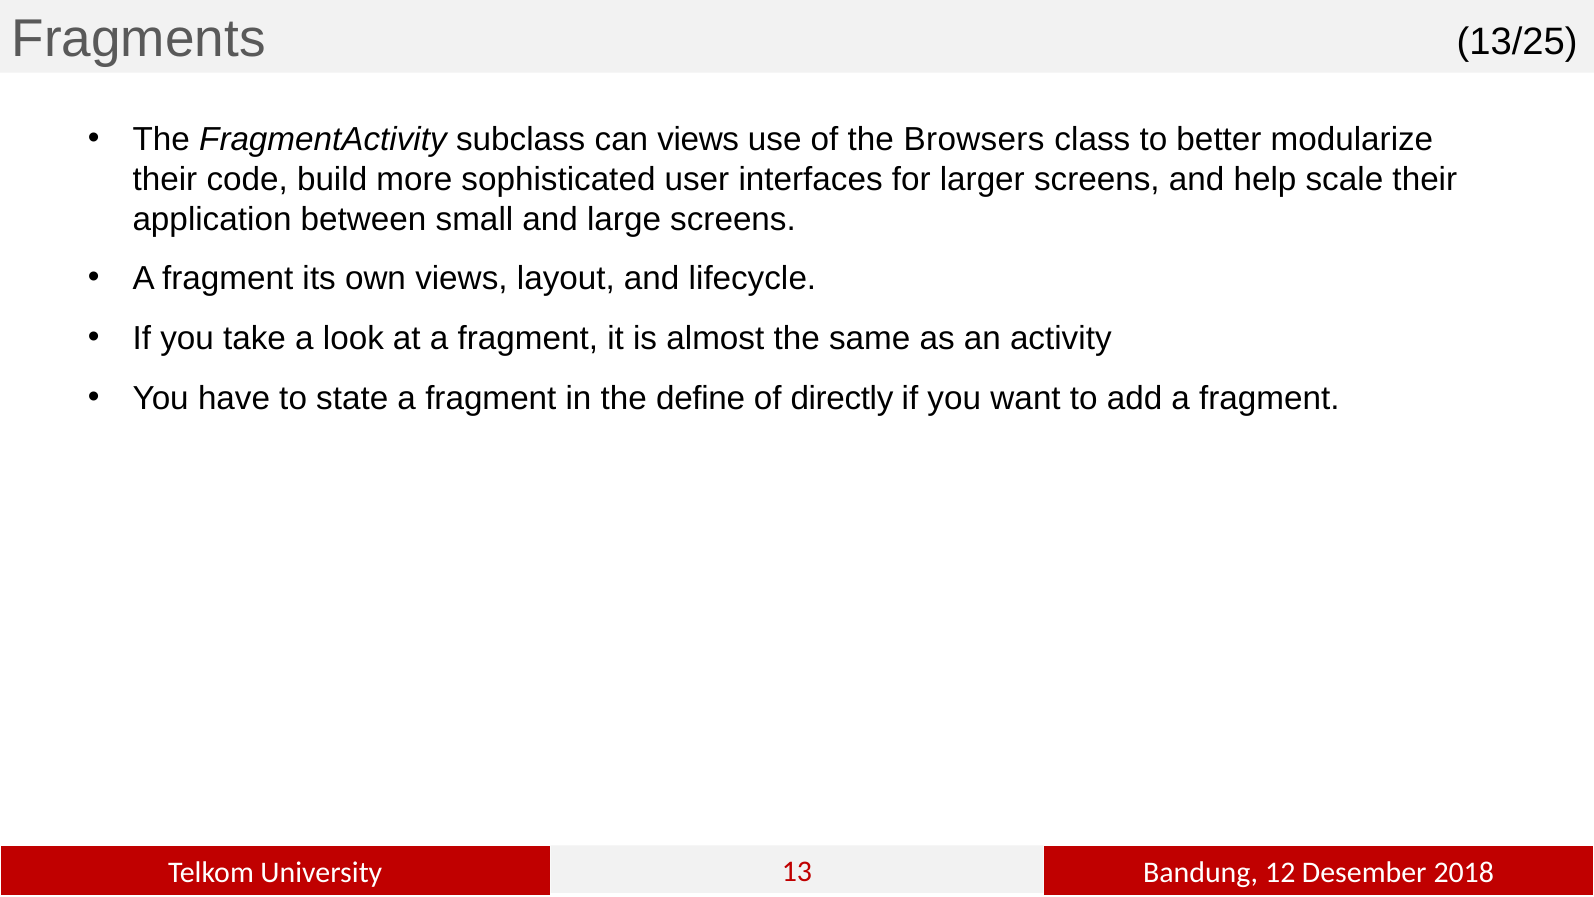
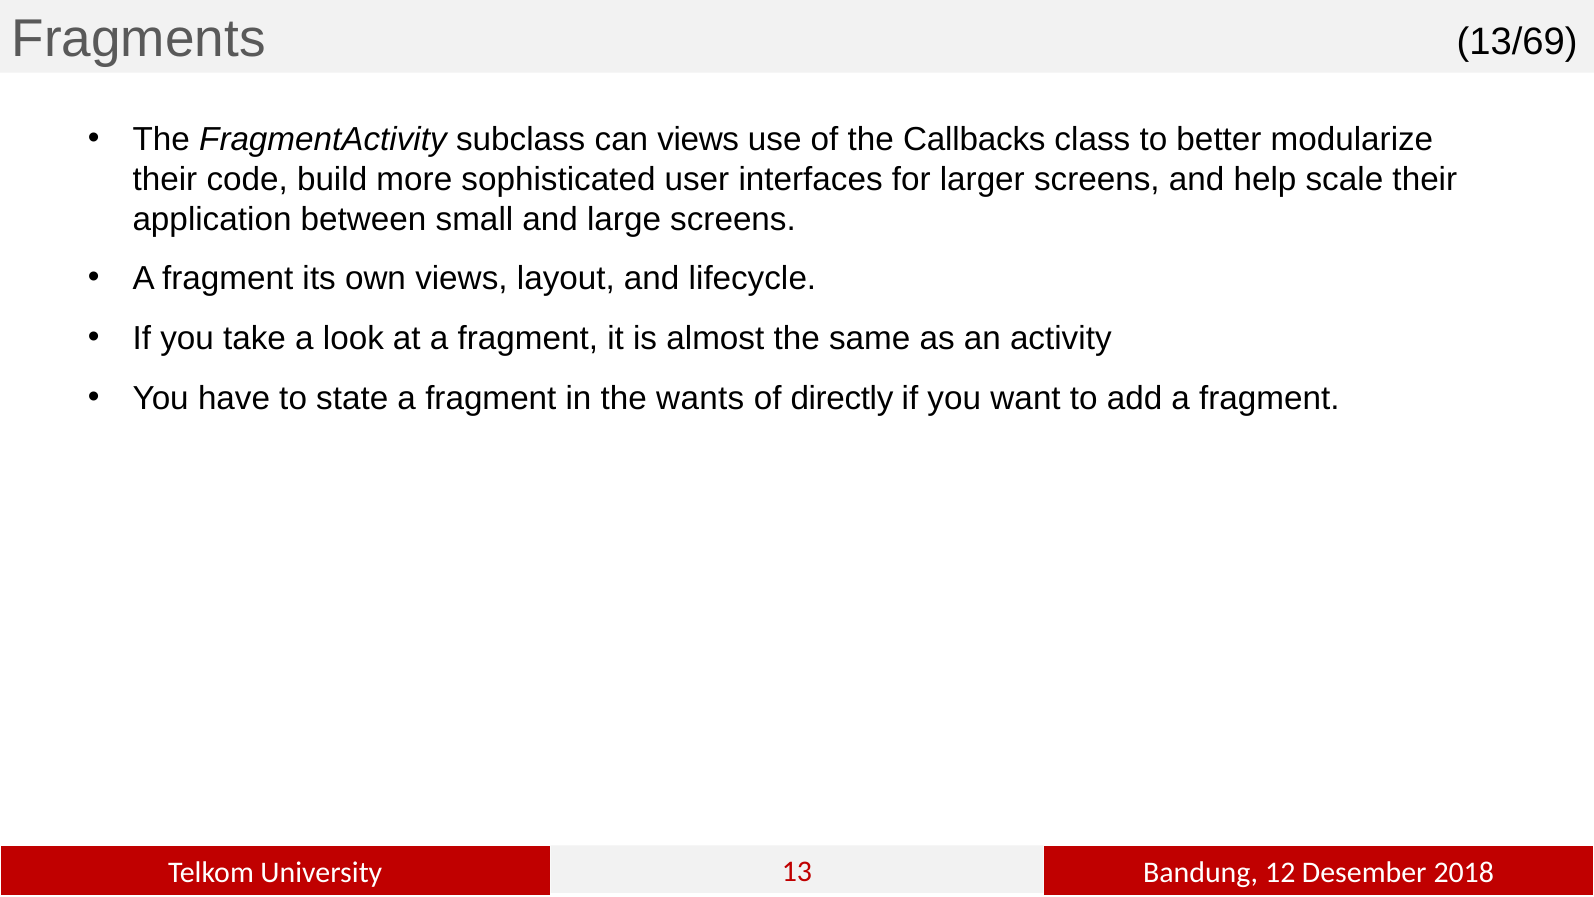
13/25: 13/25 -> 13/69
Browsers: Browsers -> Callbacks
define: define -> wants
